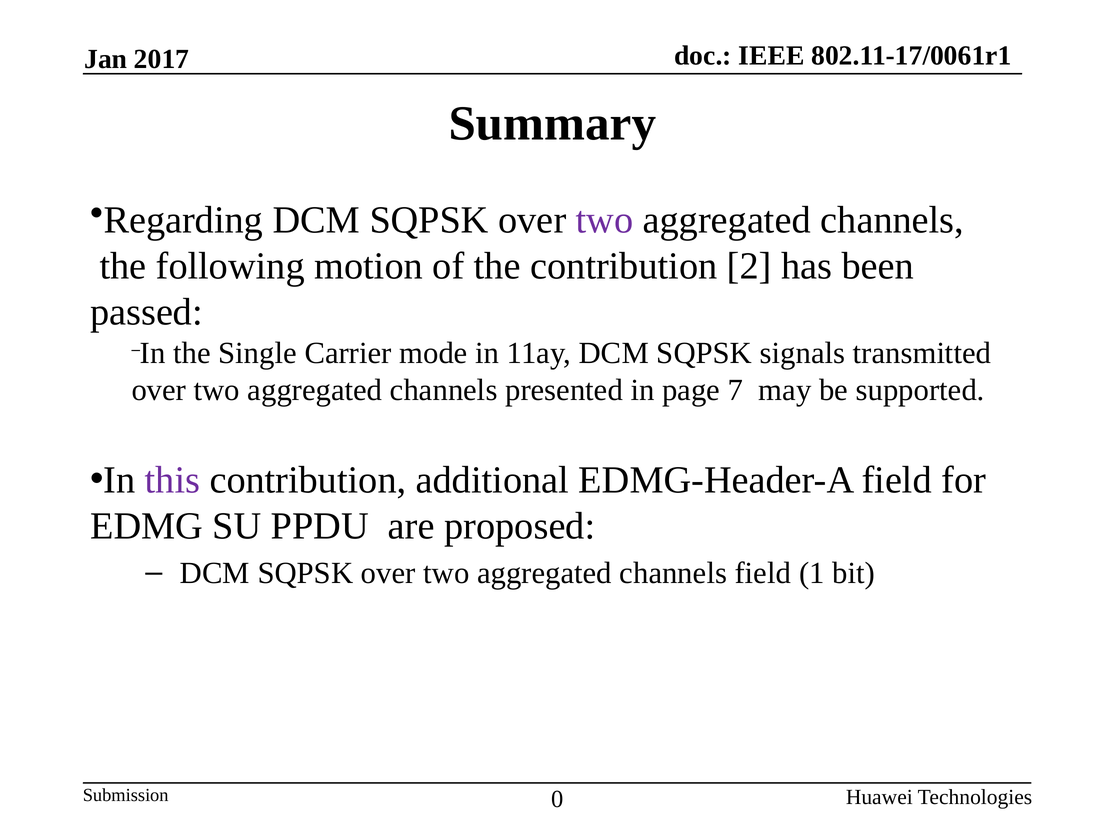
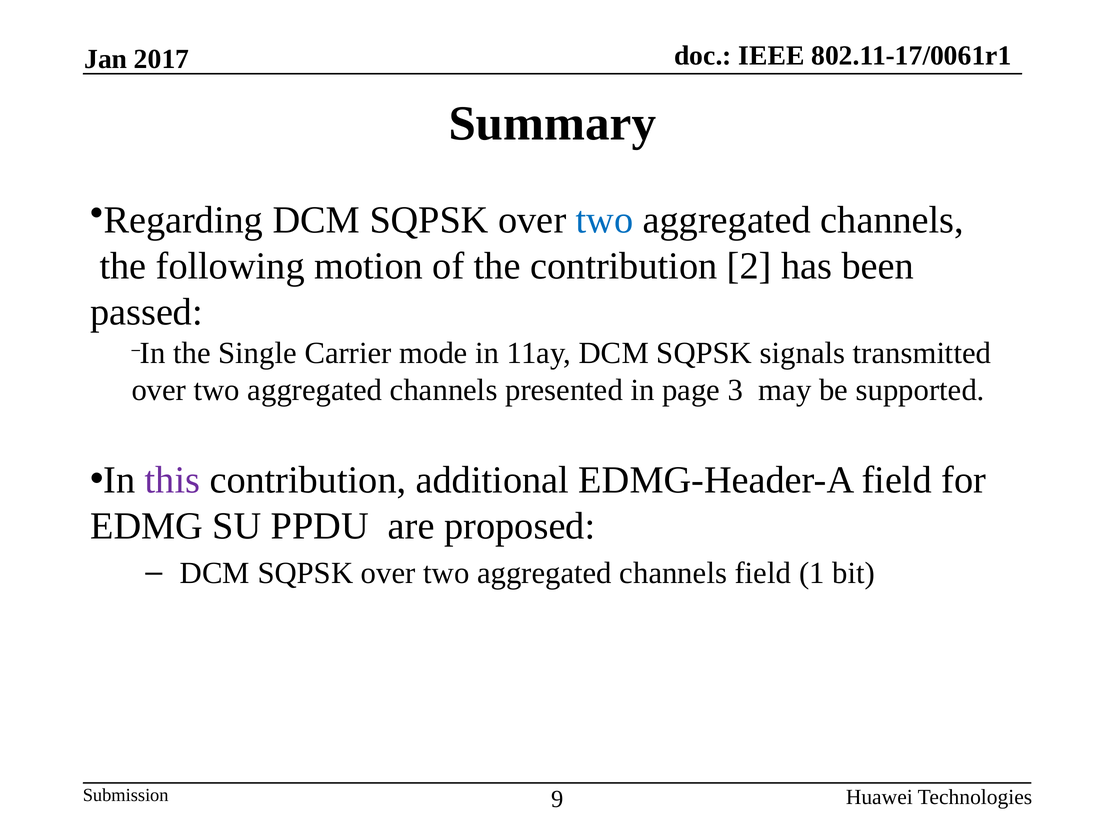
two at (605, 220) colour: purple -> blue
7: 7 -> 3
0: 0 -> 9
